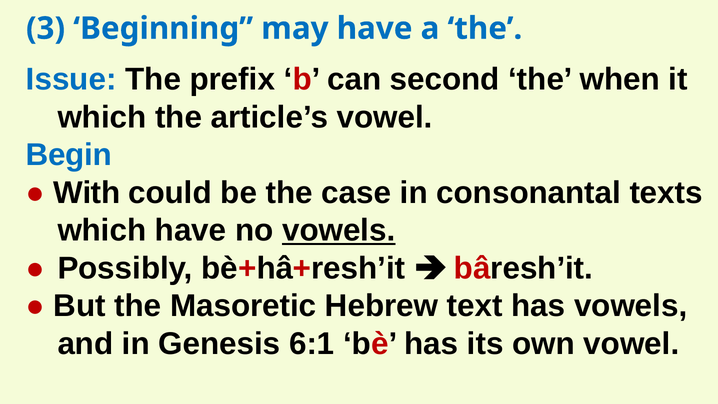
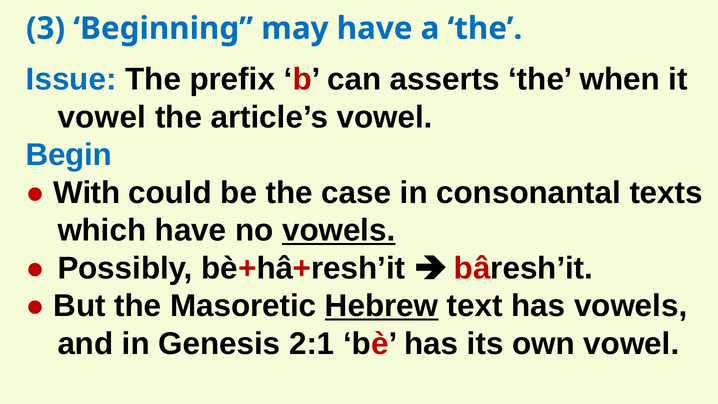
second: second -> asserts
which at (102, 117): which -> vowel
Hebrew underline: none -> present
6:1: 6:1 -> 2:1
